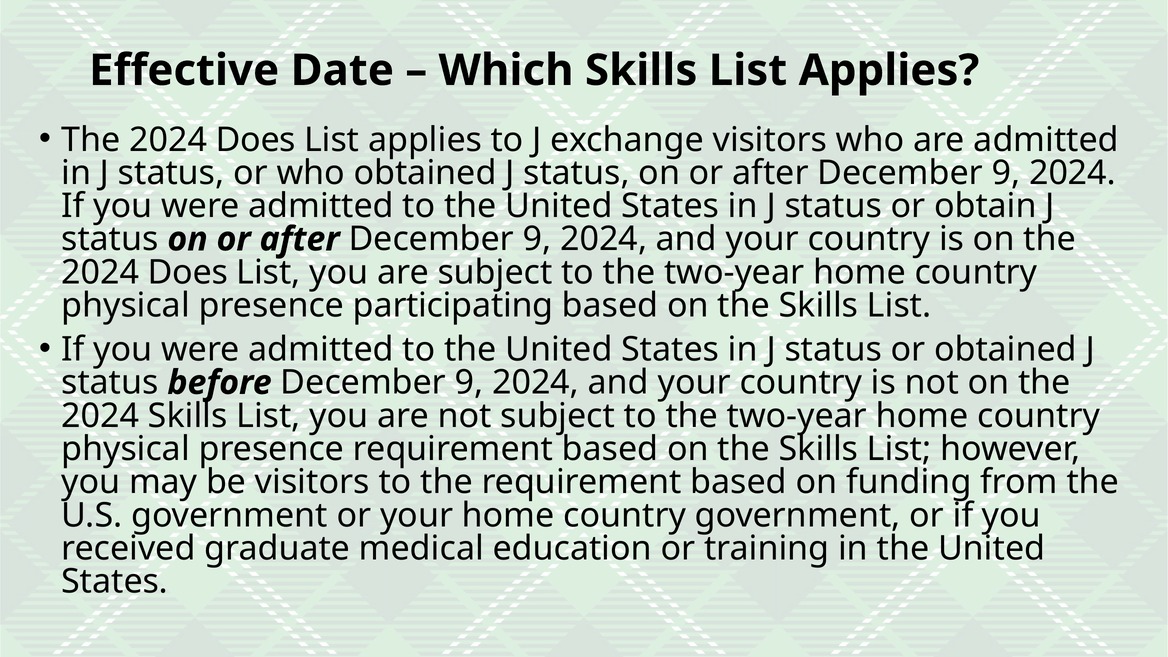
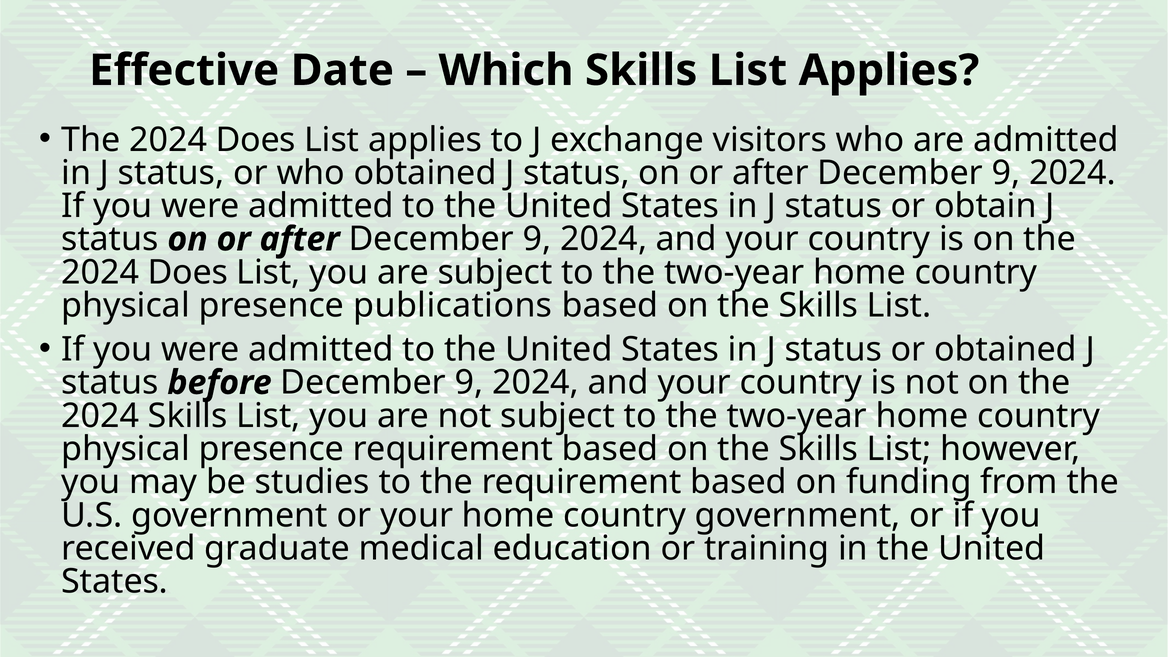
participating: participating -> publications
be visitors: visitors -> studies
